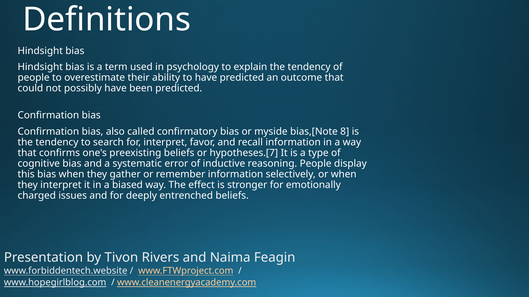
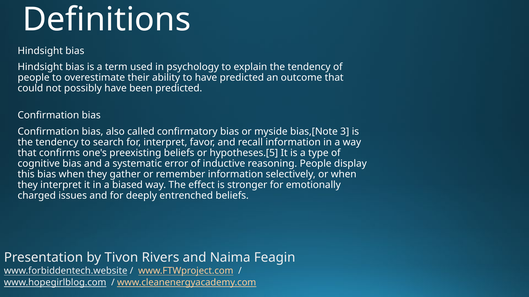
8: 8 -> 3
hypotheses.[7: hypotheses.[7 -> hypotheses.[5
